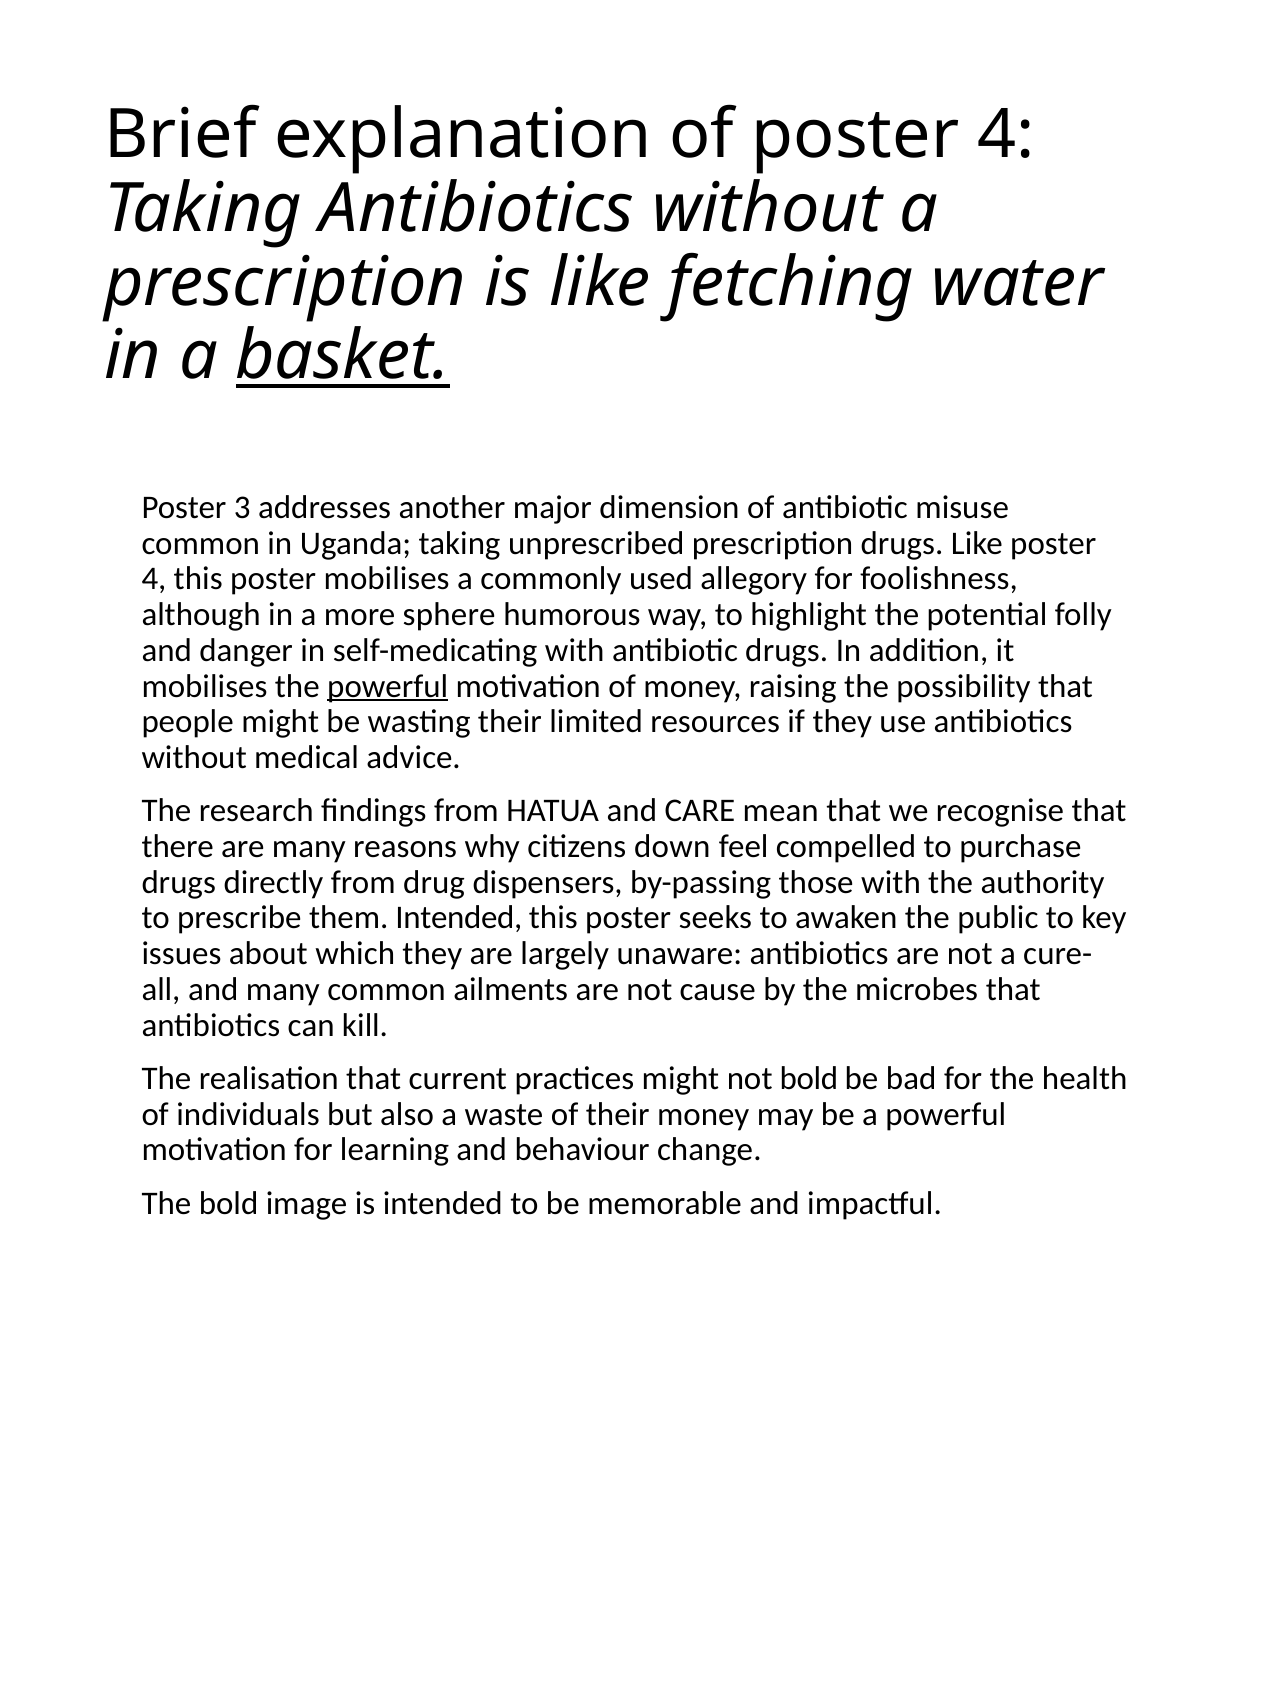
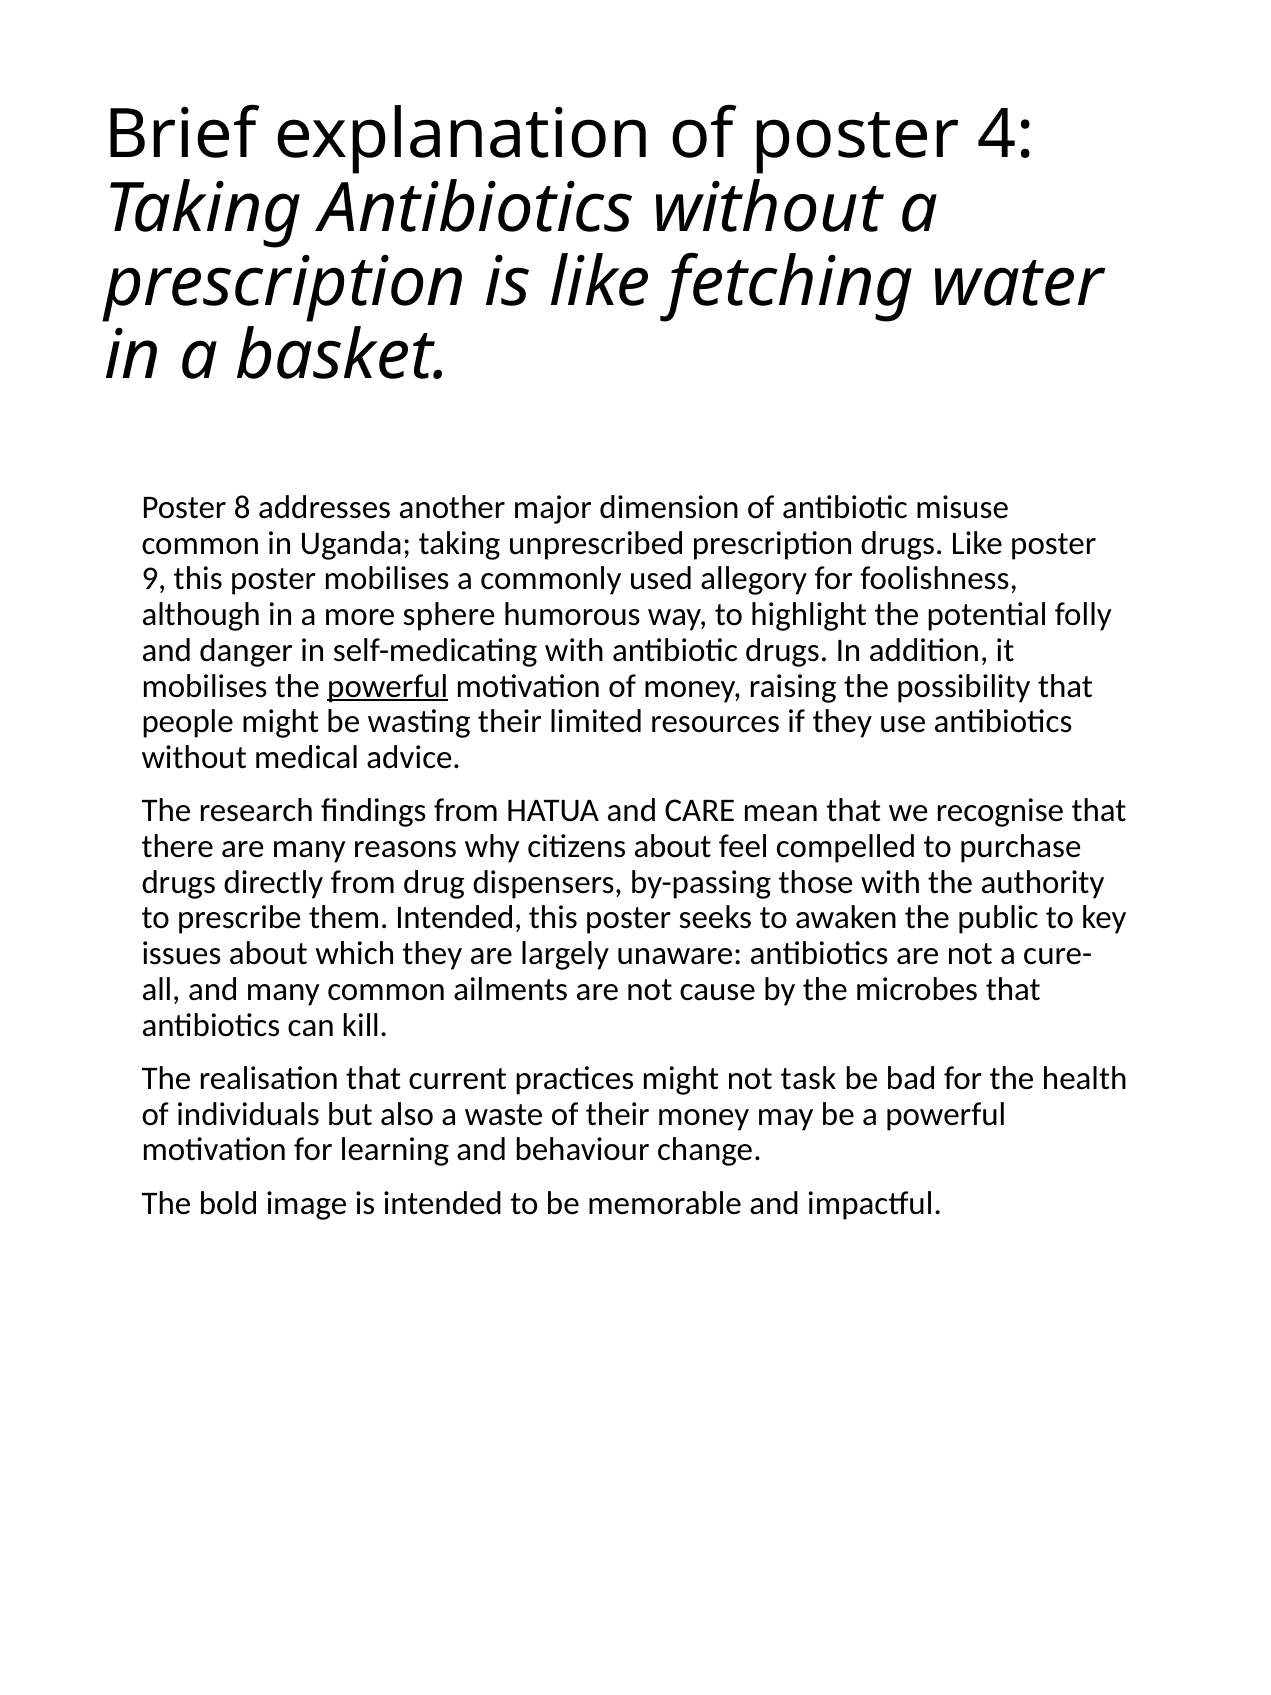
basket underline: present -> none
3: 3 -> 8
4 at (154, 579): 4 -> 9
citizens down: down -> about
not bold: bold -> task
